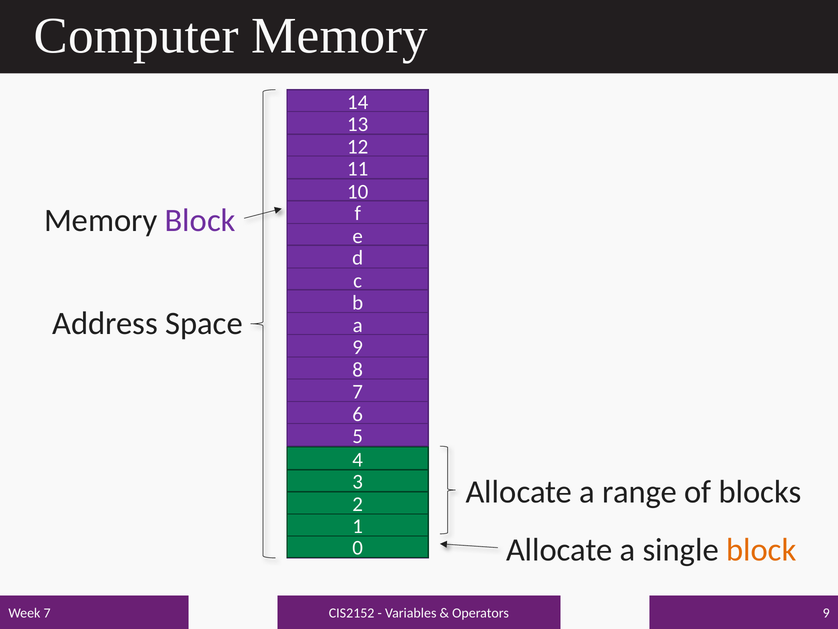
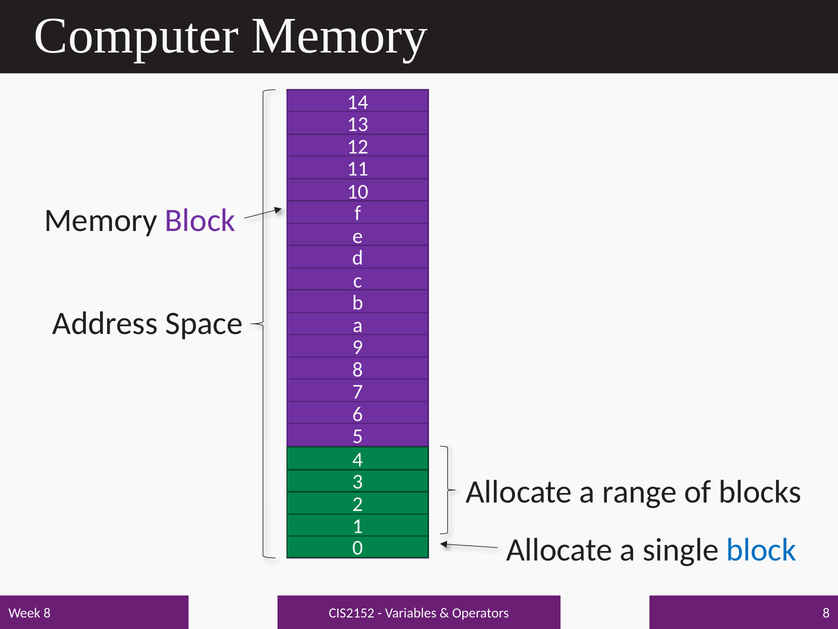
block at (761, 549) colour: orange -> blue
Operators 9: 9 -> 8
Week 7: 7 -> 8
